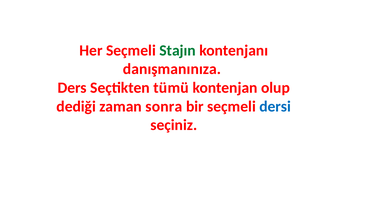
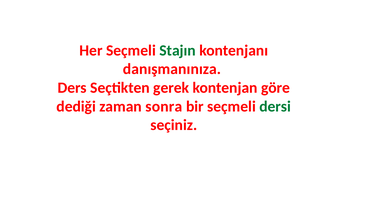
tümü: tümü -> gerek
olup: olup -> göre
dersi colour: blue -> green
